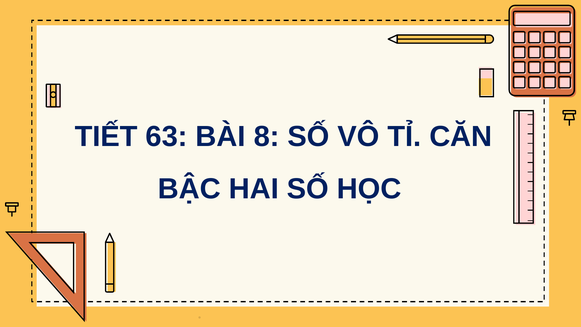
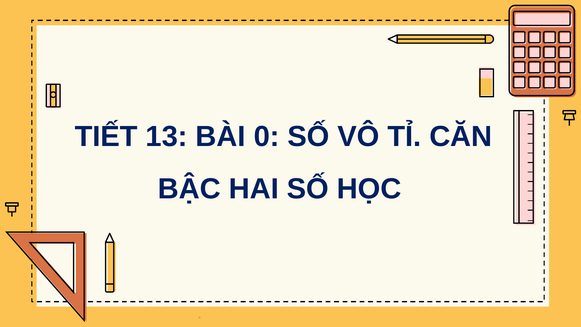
63: 63 -> 13
8: 8 -> 0
